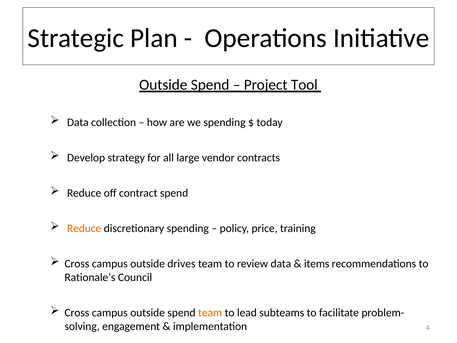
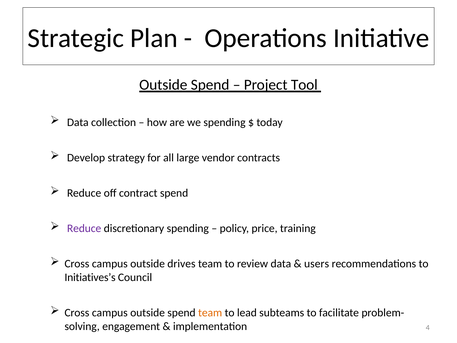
Reduce at (84, 228) colour: orange -> purple
items: items -> users
Rationale’s: Rationale’s -> Initiatives’s
